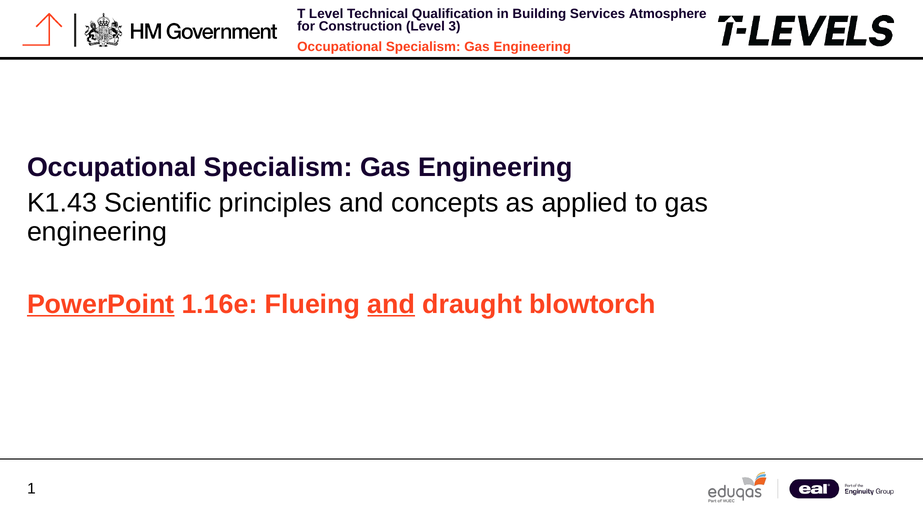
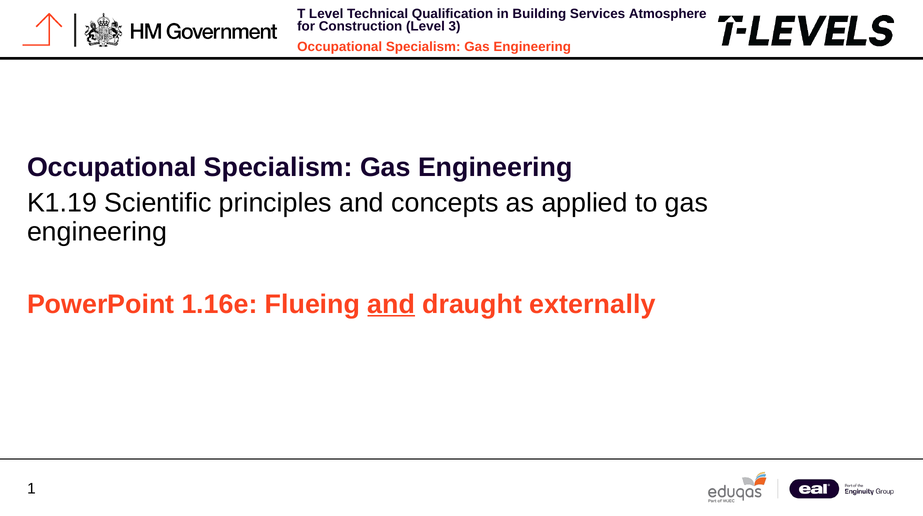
K1.43: K1.43 -> K1.19
PowerPoint underline: present -> none
blowtorch: blowtorch -> externally
